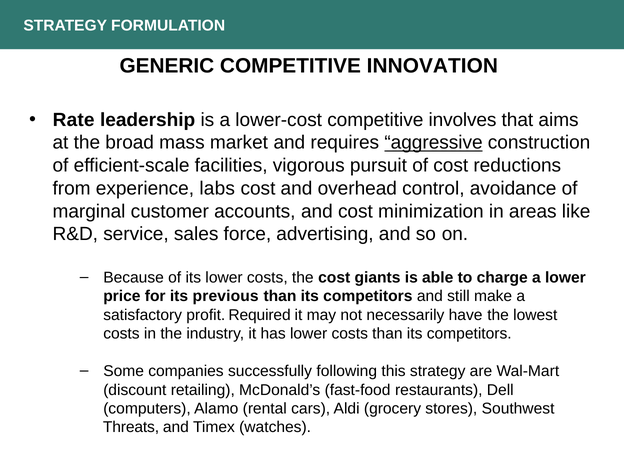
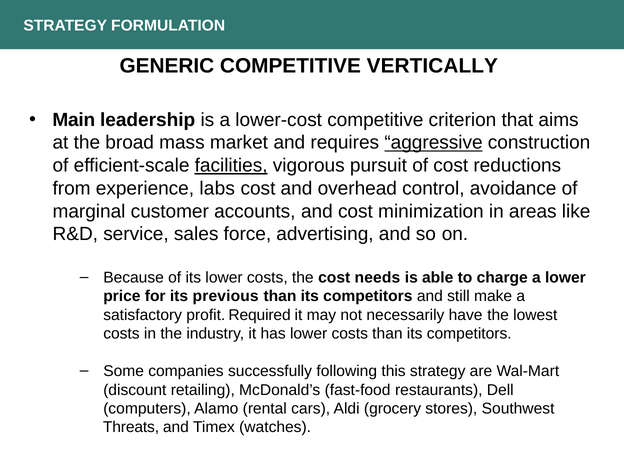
INNOVATION: INNOVATION -> VERTICALLY
Rate: Rate -> Main
involves: involves -> criterion
facilities underline: none -> present
giants: giants -> needs
